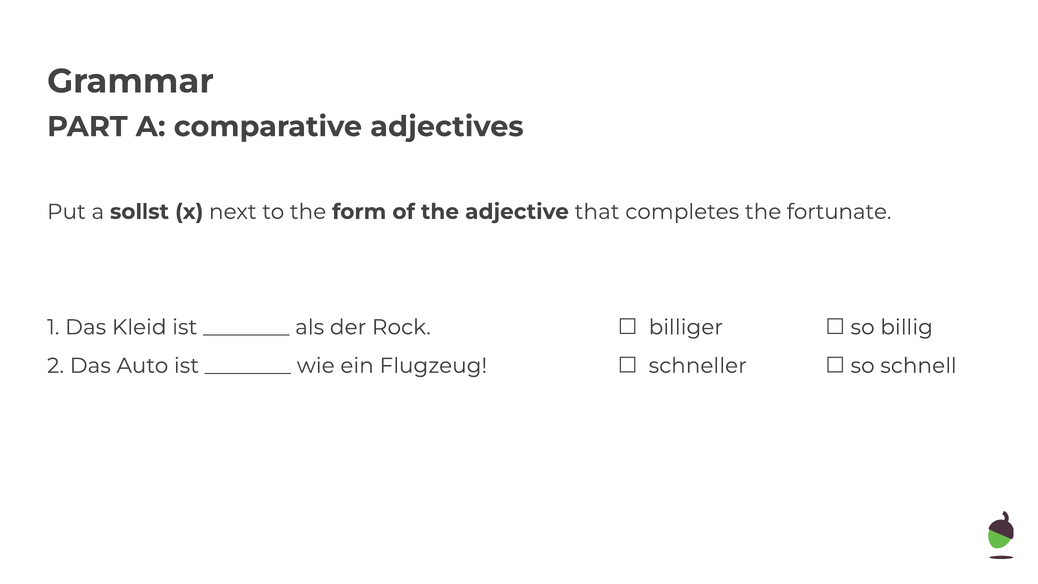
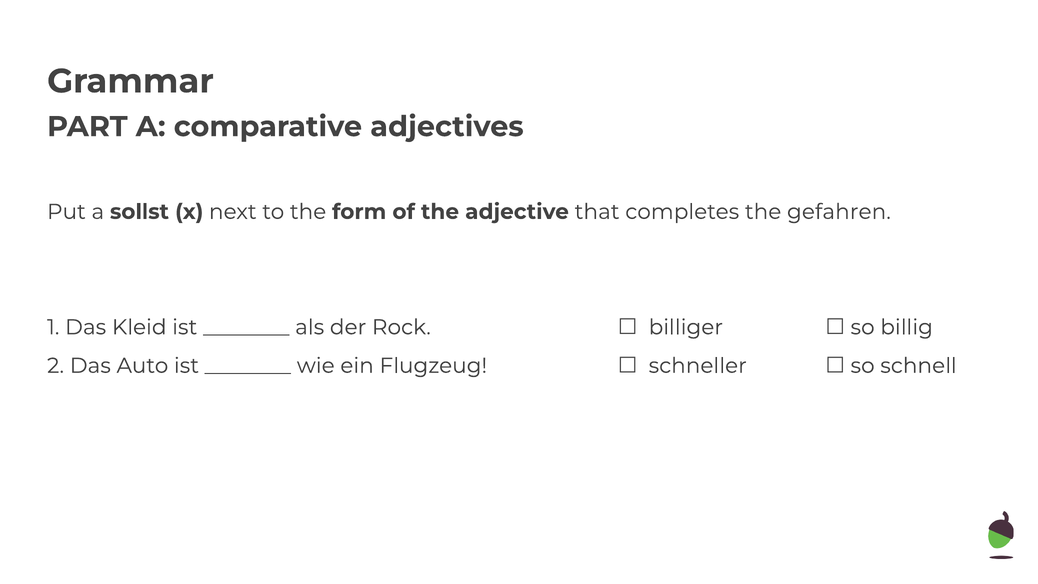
fortunate: fortunate -> gefahren
